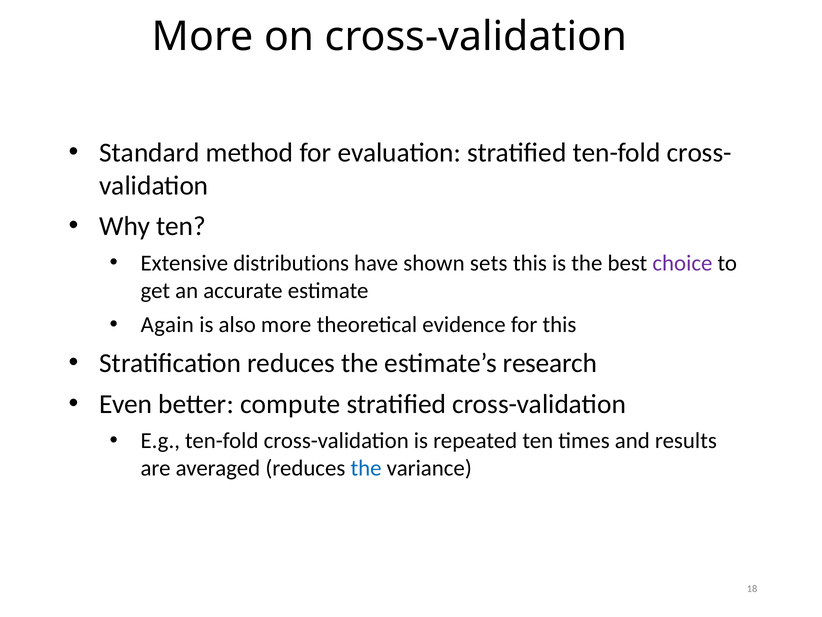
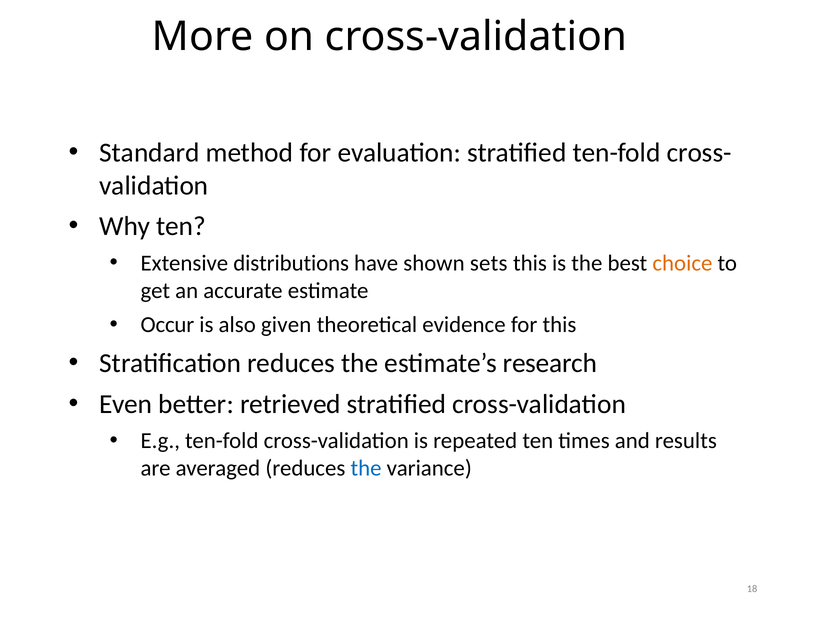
choice colour: purple -> orange
Again: Again -> Occur
also more: more -> given
compute: compute -> retrieved
